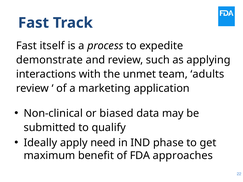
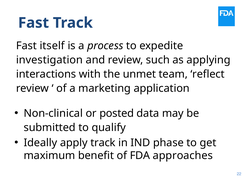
demonstrate: demonstrate -> investigation
adults: adults -> reflect
biased: biased -> posted
apply need: need -> track
